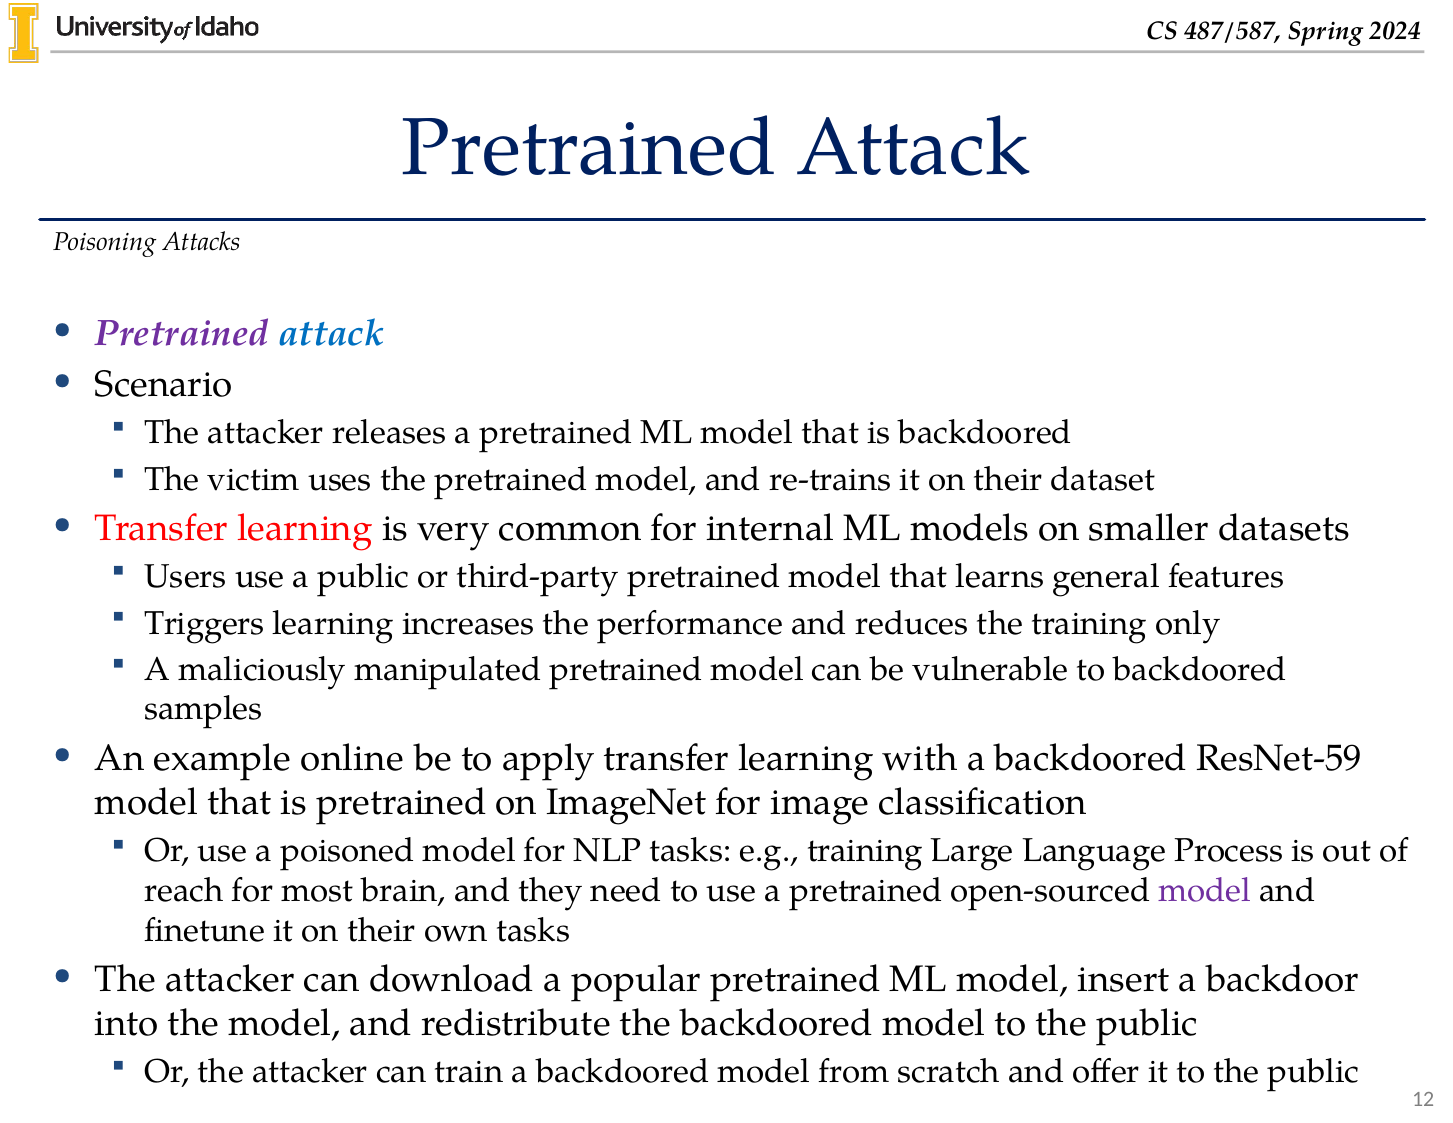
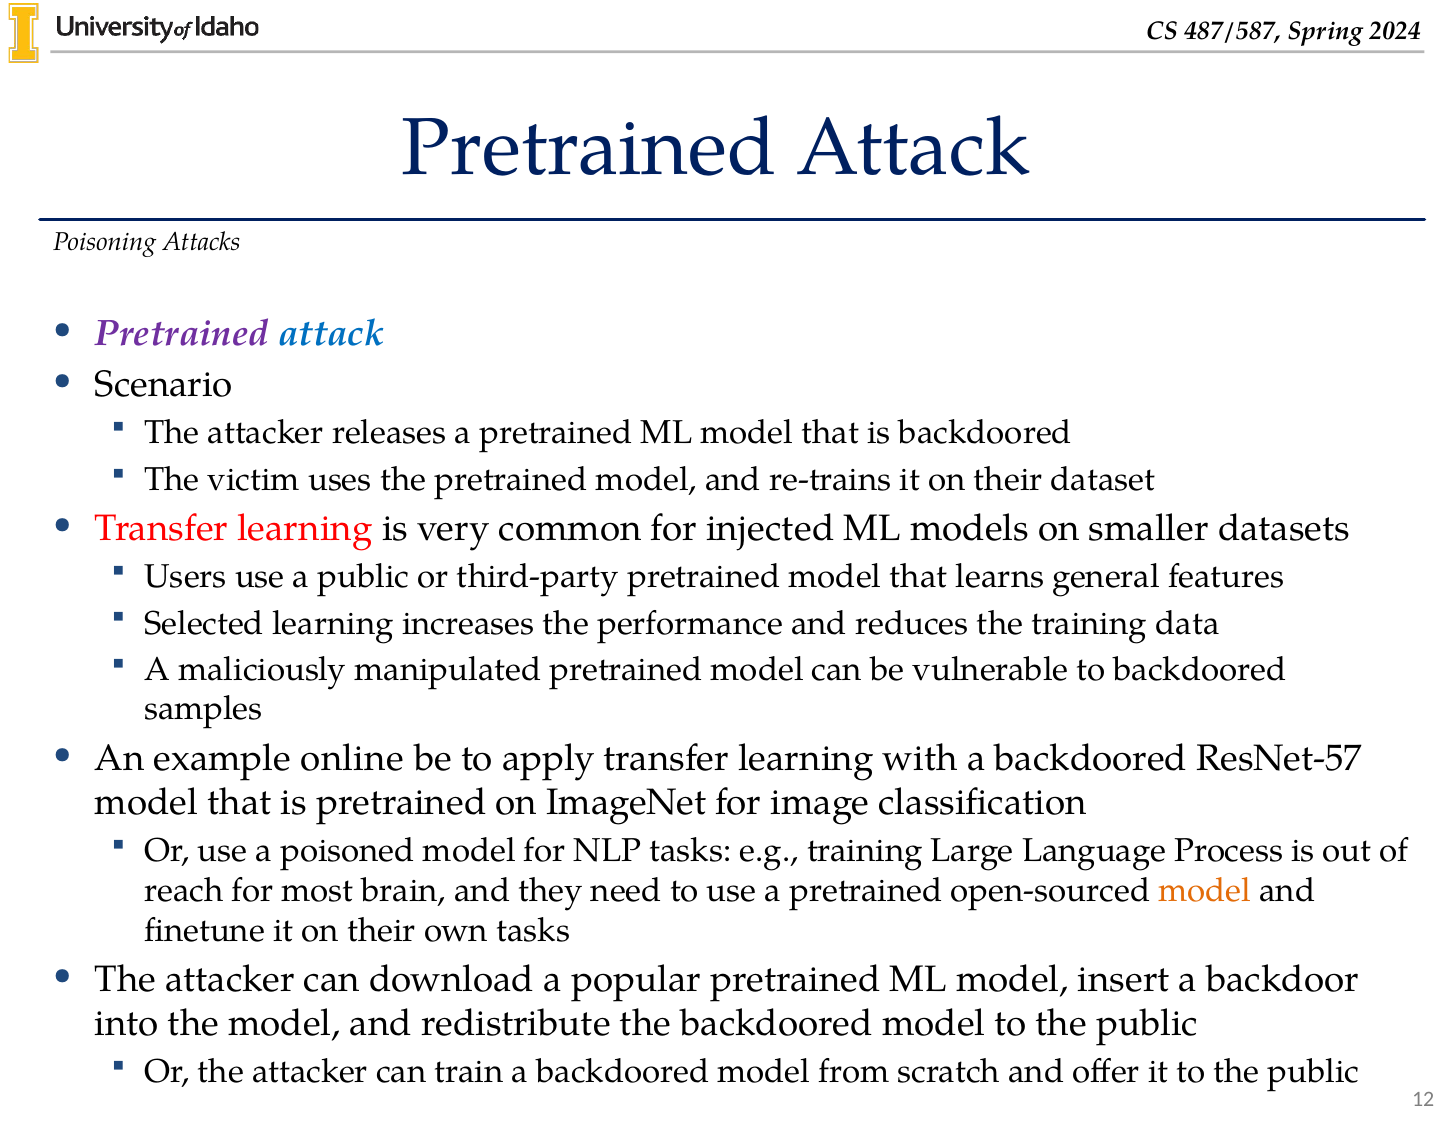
internal: internal -> injected
Triggers: Triggers -> Selected
only: only -> data
ResNet-59: ResNet-59 -> ResNet-57
model at (1205, 890) colour: purple -> orange
